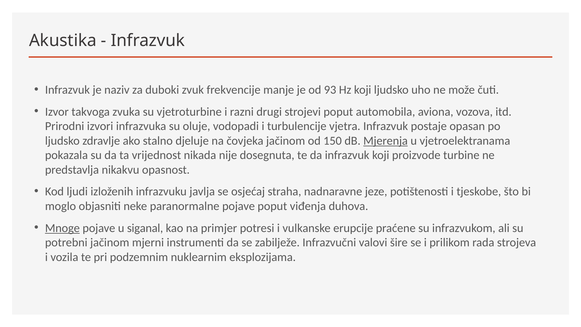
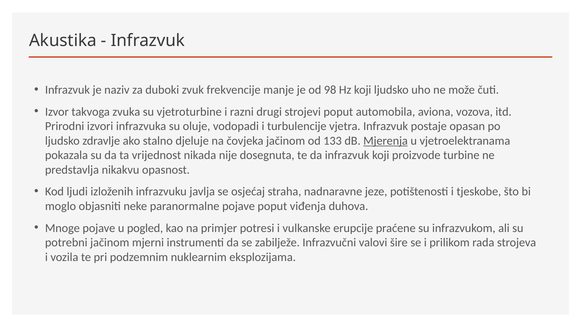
93: 93 -> 98
150: 150 -> 133
Mnoge underline: present -> none
siganal: siganal -> pogled
